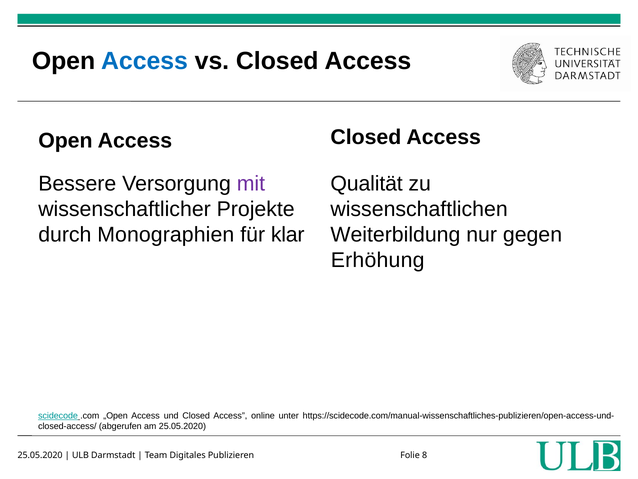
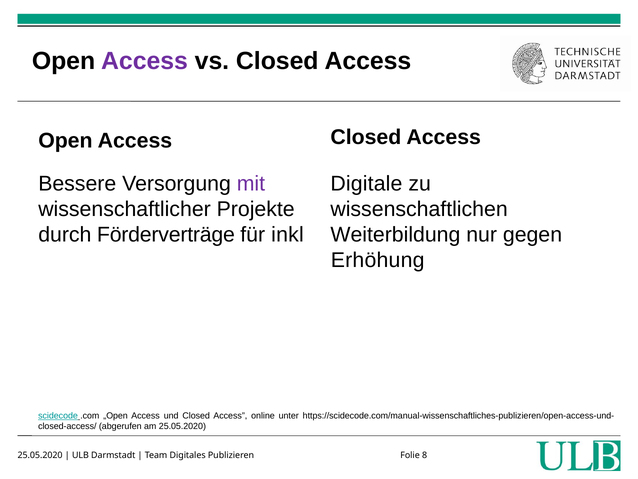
Access at (145, 61) colour: blue -> purple
Qualität: Qualität -> Digitale
Monographien: Monographien -> Förderverträge
klar: klar -> inkl
